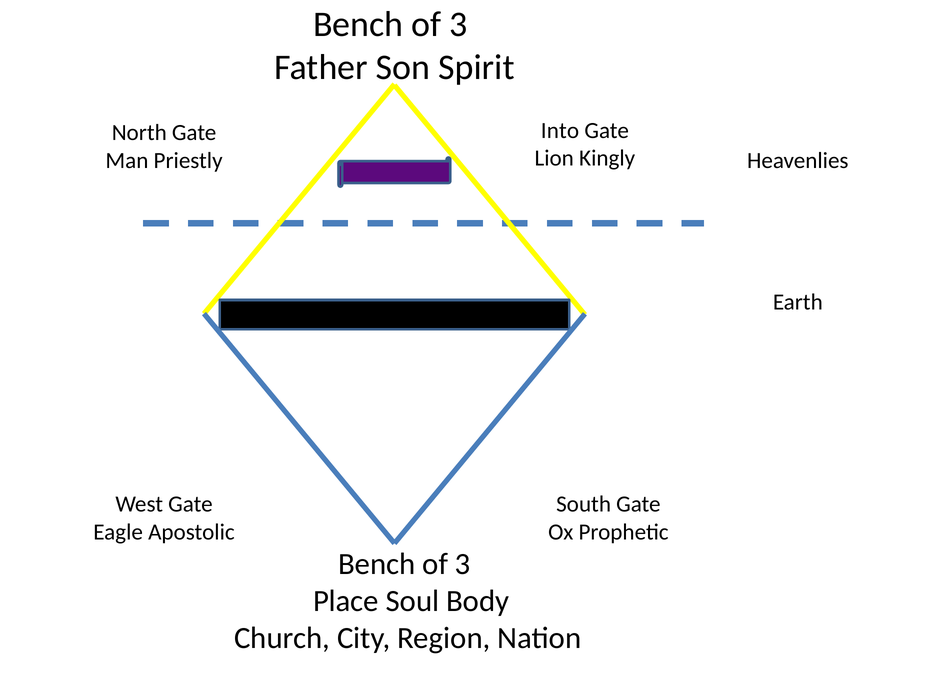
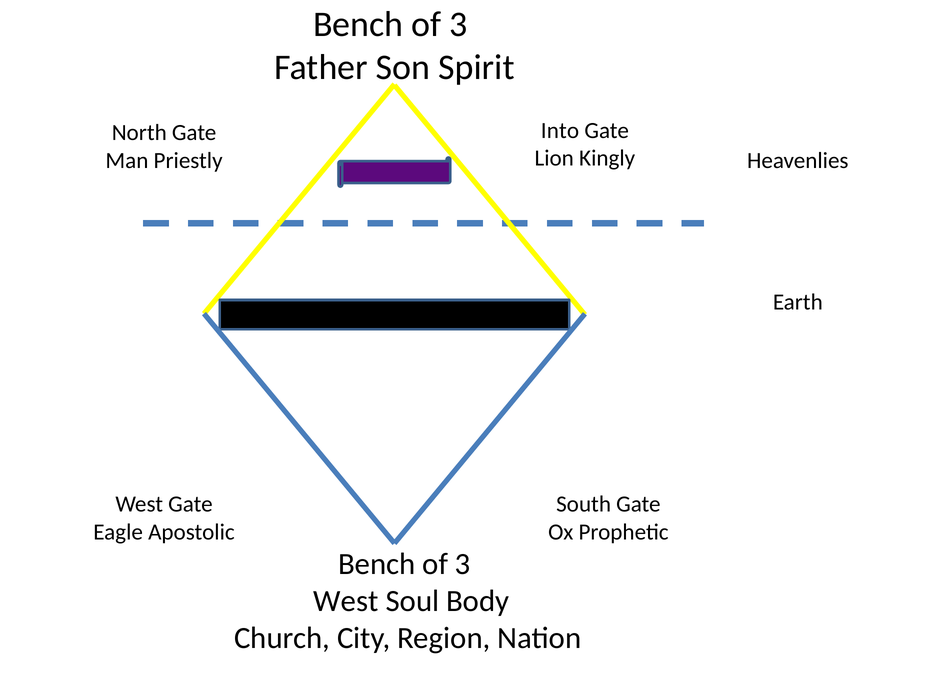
Place at (346, 601): Place -> West
